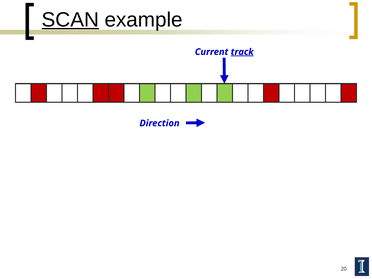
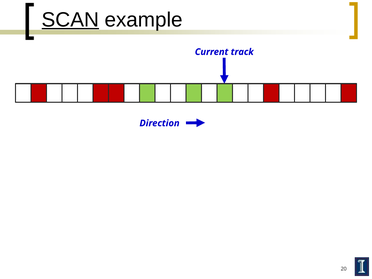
track underline: present -> none
